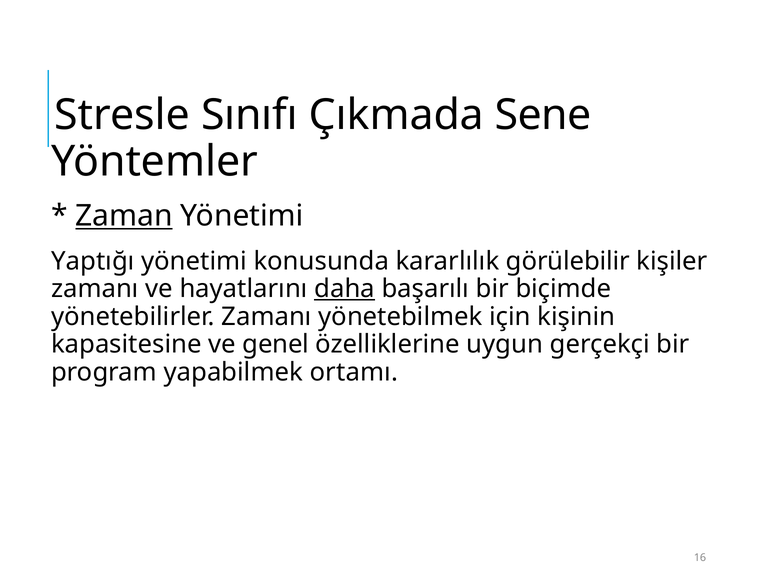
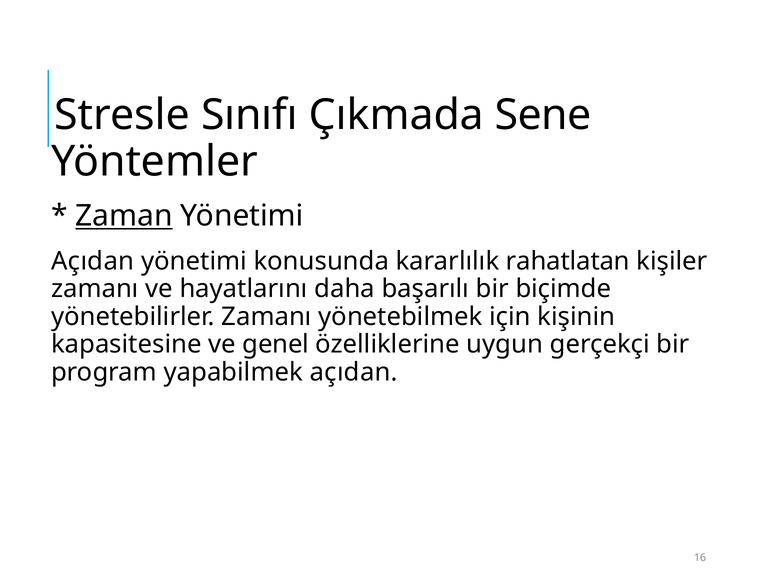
Yaptığı at (93, 261): Yaptığı -> Açıdan
görülebilir: görülebilir -> rahatlatan
daha underline: present -> none
yapabilmek ortamı: ortamı -> açıdan
